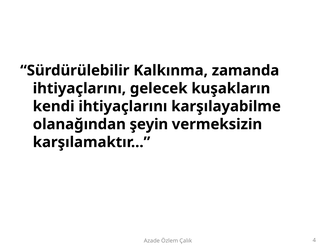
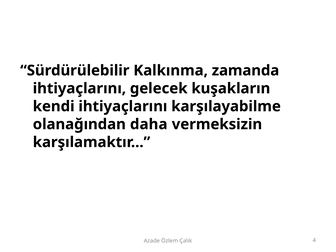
şeyin: şeyin -> daha
